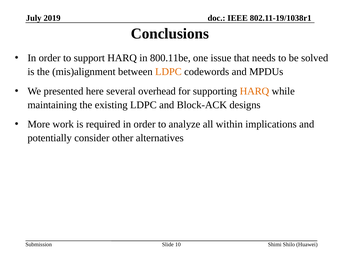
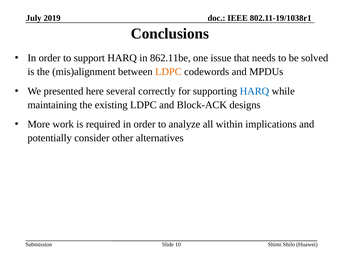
800.11be: 800.11be -> 862.11be
overhead: overhead -> correctly
HARQ at (254, 91) colour: orange -> blue
